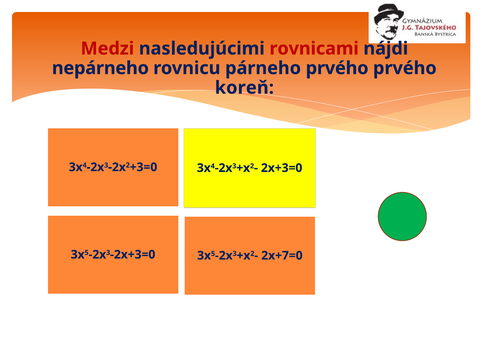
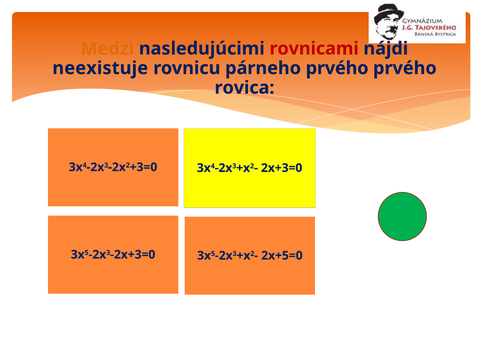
Medzi colour: red -> orange
nepárneho: nepárneho -> neexistuje
koreň: koreň -> rovica
2x+7=0: 2x+7=0 -> 2x+5=0
